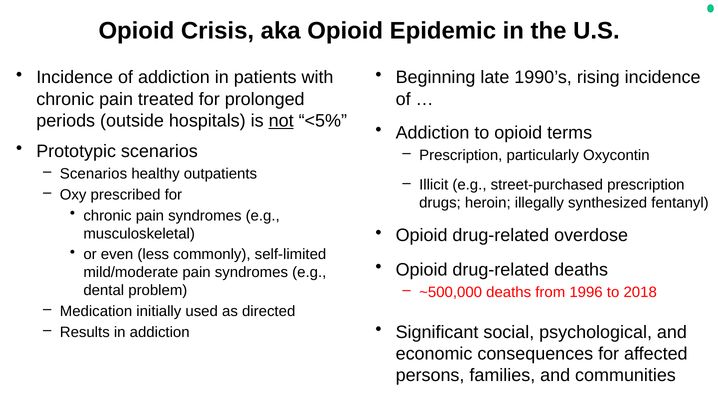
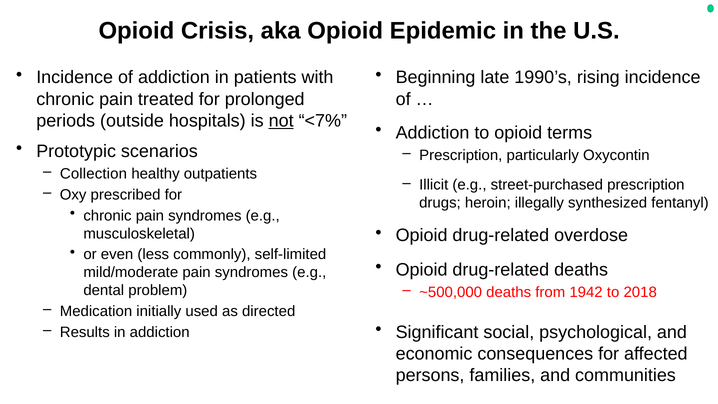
<5%: <5% -> <7%
Scenarios at (93, 174): Scenarios -> Collection
1996: 1996 -> 1942
